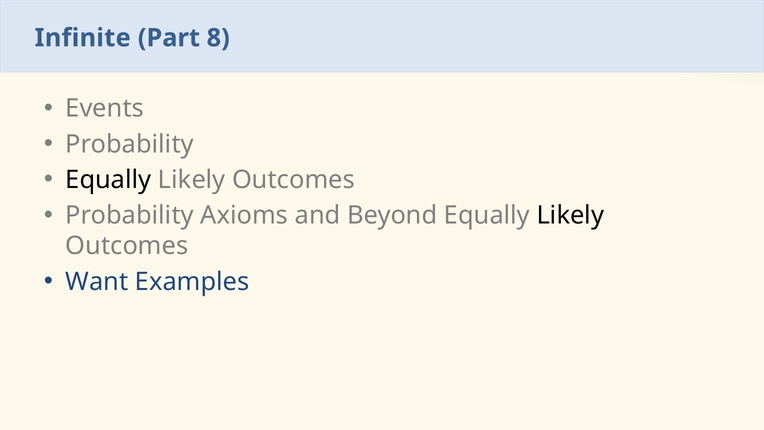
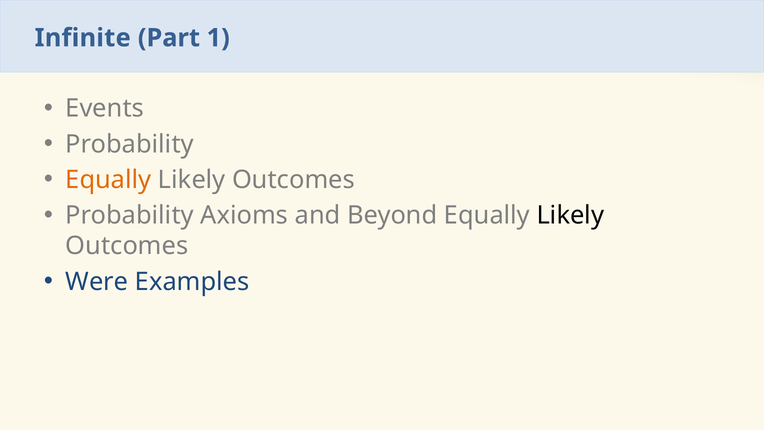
8: 8 -> 1
Equally at (108, 180) colour: black -> orange
Want: Want -> Were
